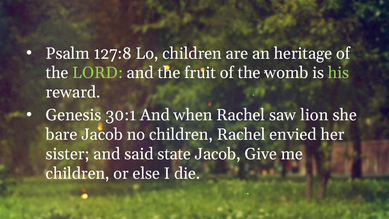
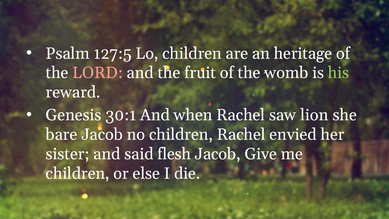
127:8: 127:8 -> 127:5
LORD colour: light green -> pink
state: state -> flesh
